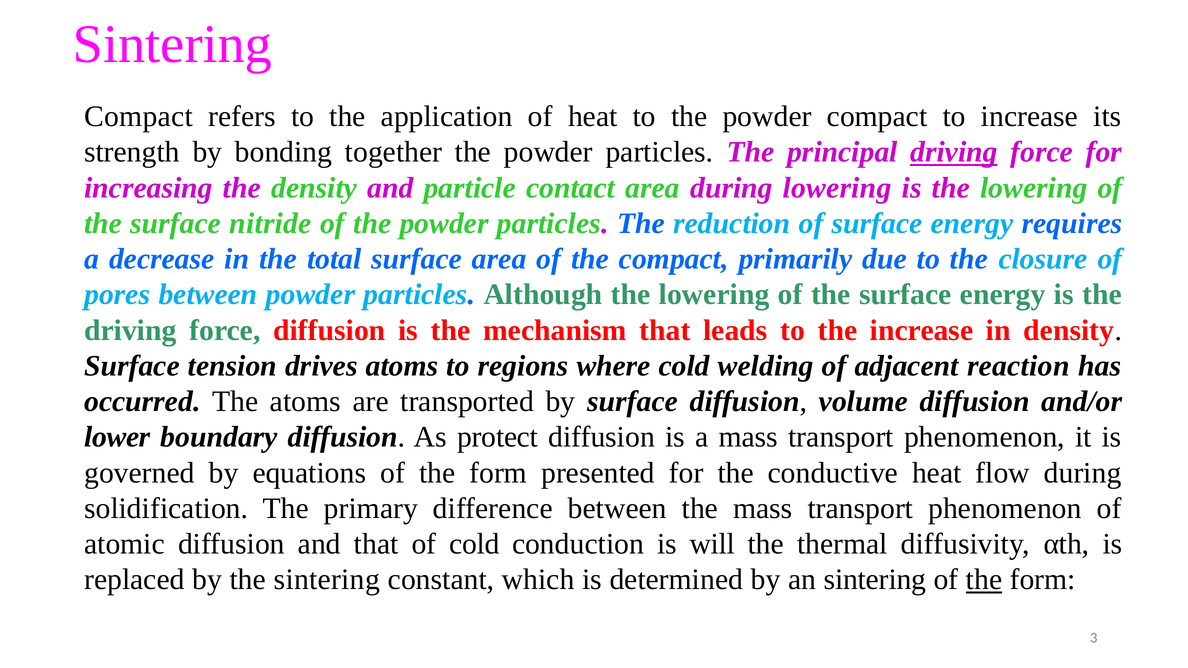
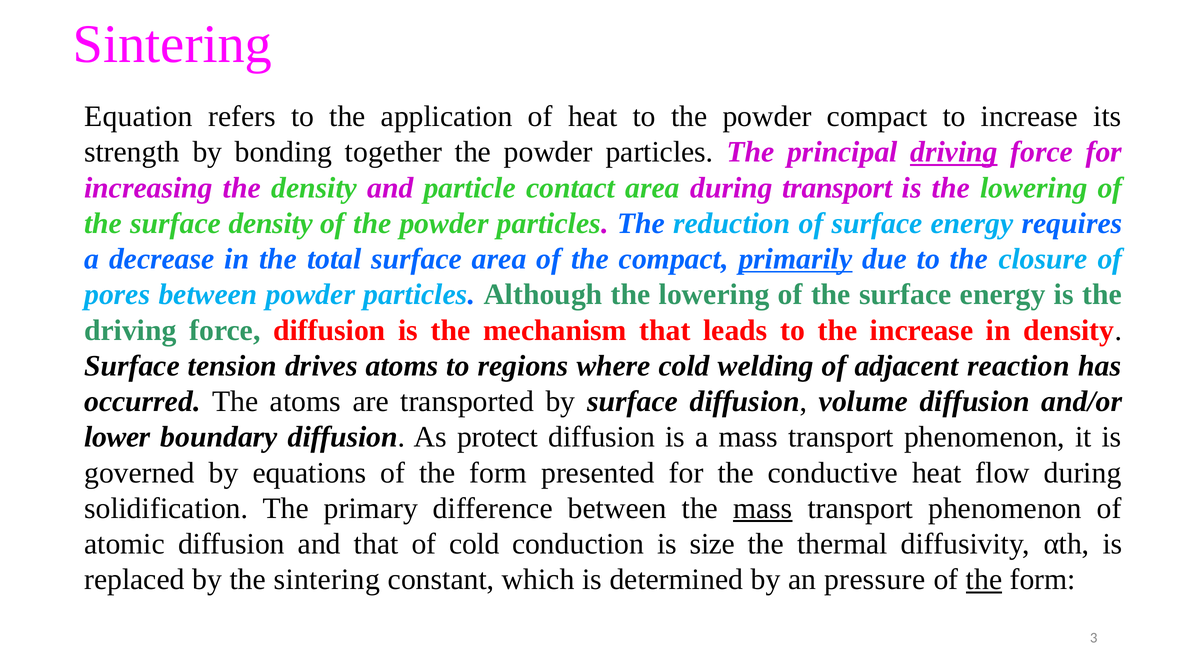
Compact at (139, 117): Compact -> Equation
during lowering: lowering -> transport
surface nitride: nitride -> density
primarily underline: none -> present
mass at (763, 509) underline: none -> present
will: will -> size
an sintering: sintering -> pressure
